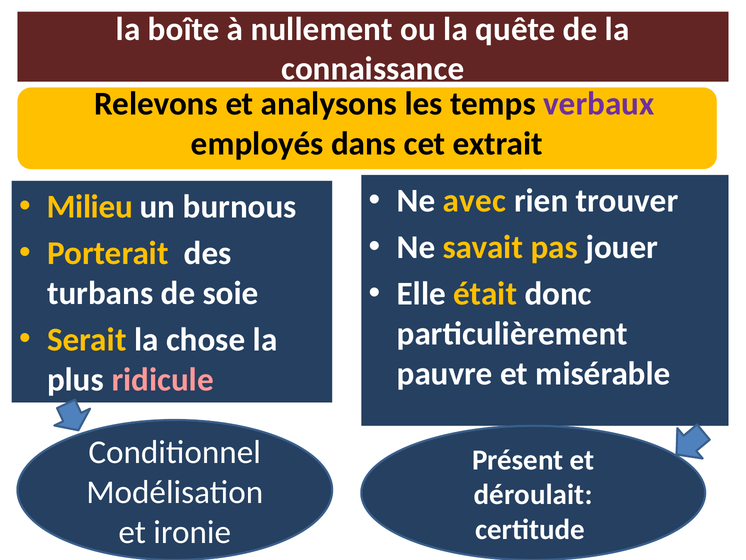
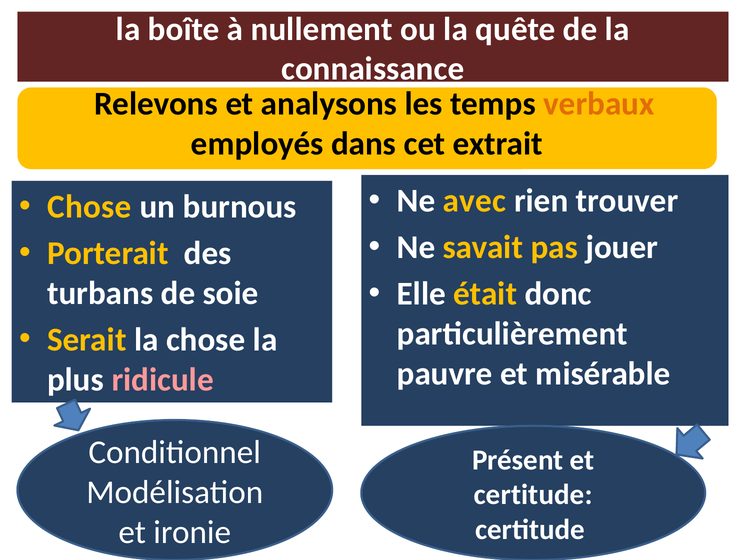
verbaux colour: purple -> orange
Milieu at (90, 207): Milieu -> Chose
déroulait at (533, 494): déroulait -> certitude
